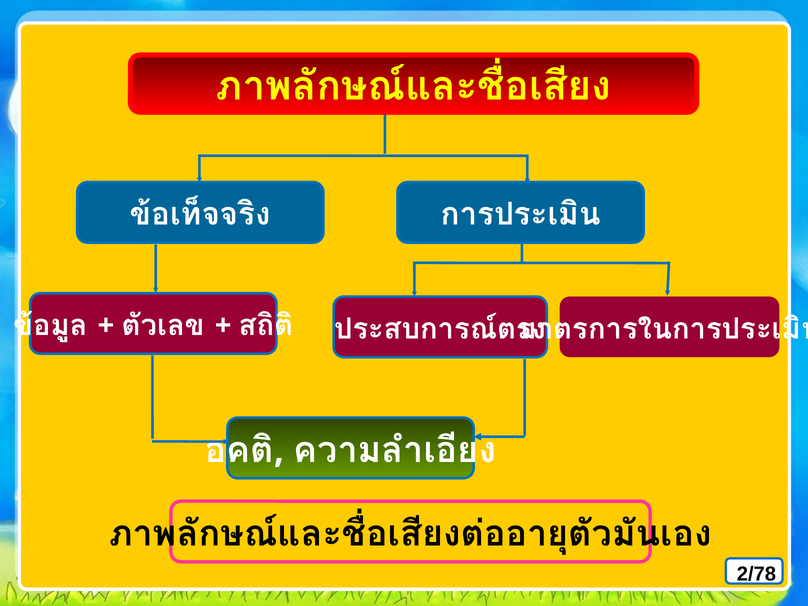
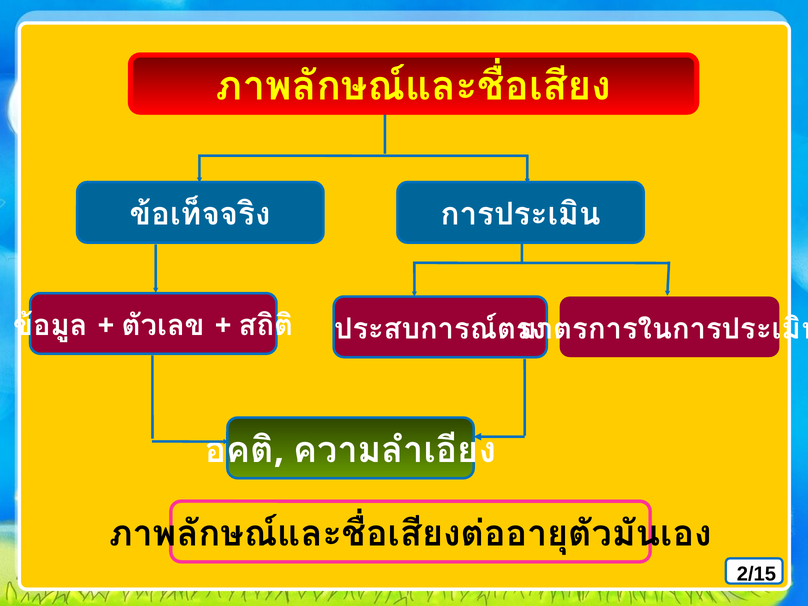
2/78: 2/78 -> 2/15
